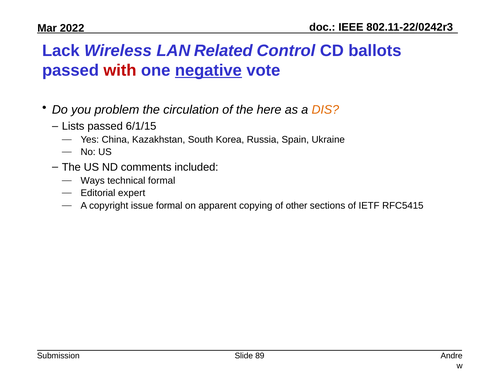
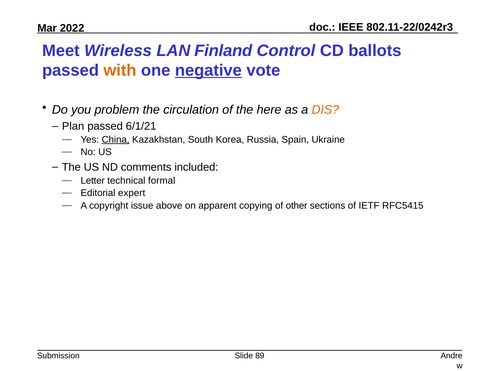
Lack: Lack -> Meet
Related: Related -> Finland
with colour: red -> orange
Lists: Lists -> Plan
6/1/15: 6/1/15 -> 6/1/21
China underline: none -> present
Ways: Ways -> Letter
issue formal: formal -> above
